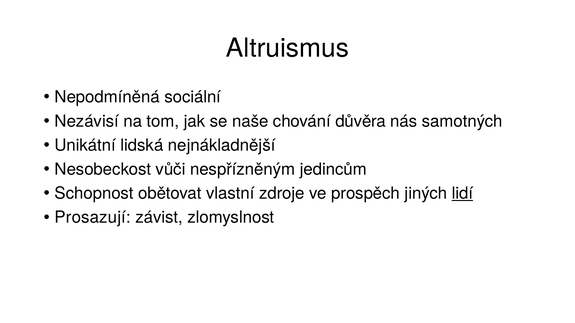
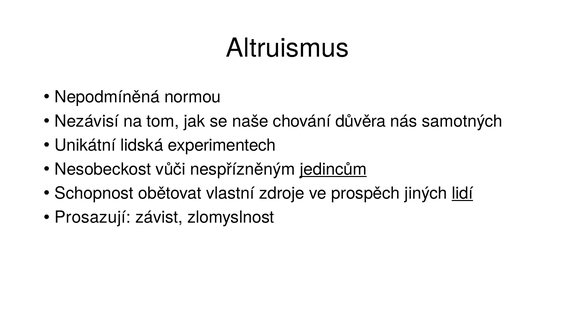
sociální: sociální -> normou
nejnákladnější: nejnákladnější -> experimentech
jedincům underline: none -> present
